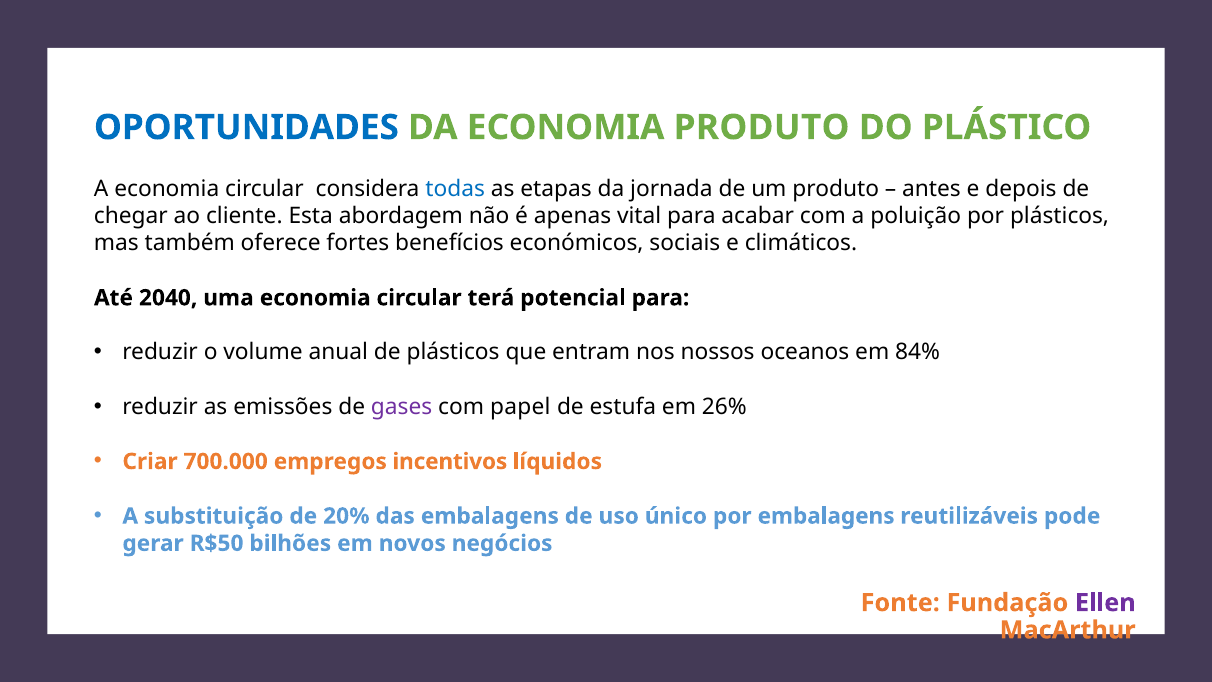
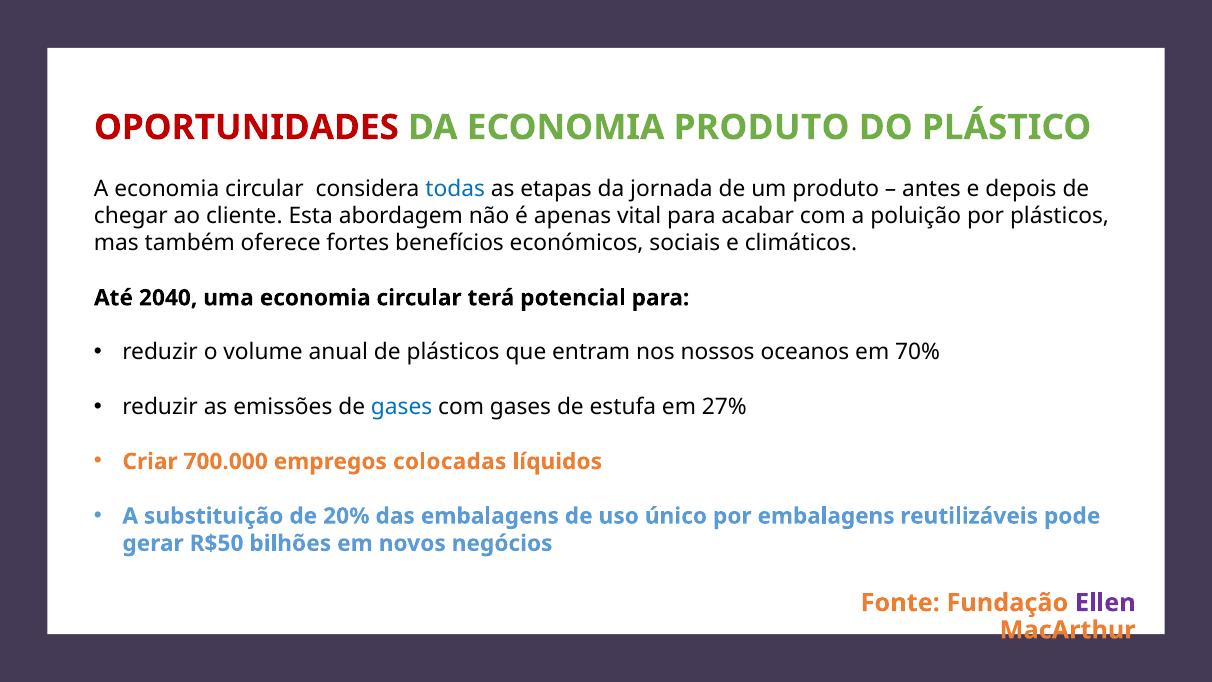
OPORTUNIDADES colour: blue -> red
84%: 84% -> 70%
gases at (402, 407) colour: purple -> blue
com papel: papel -> gases
26%: 26% -> 27%
incentivos: incentivos -> colocadas
